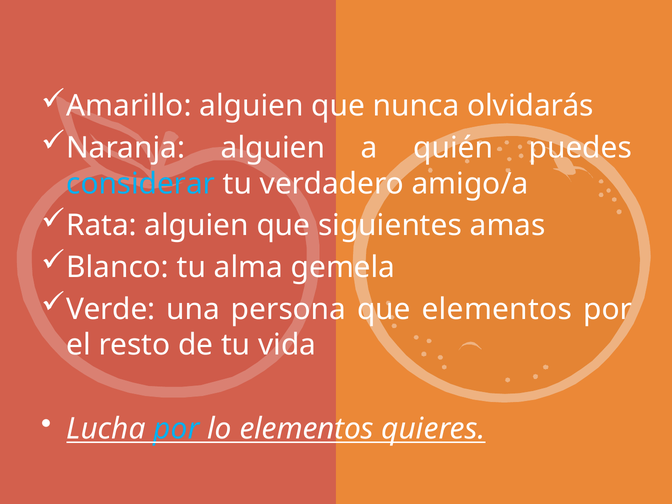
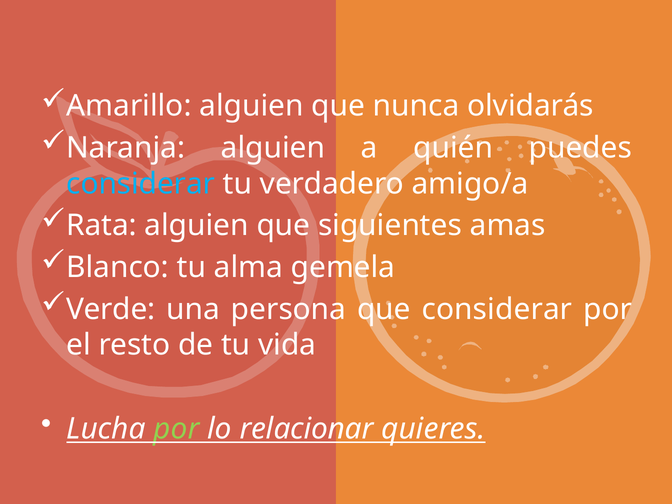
que elementos: elementos -> considerar
por at (176, 429) colour: light blue -> light green
lo elementos: elementos -> relacionar
